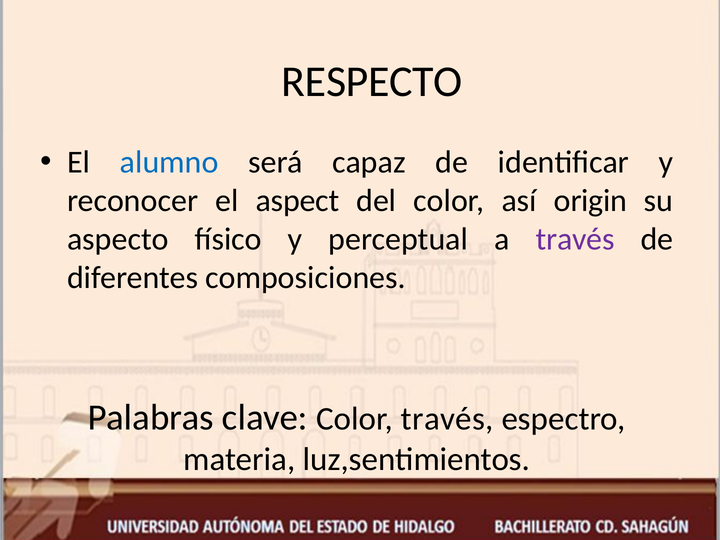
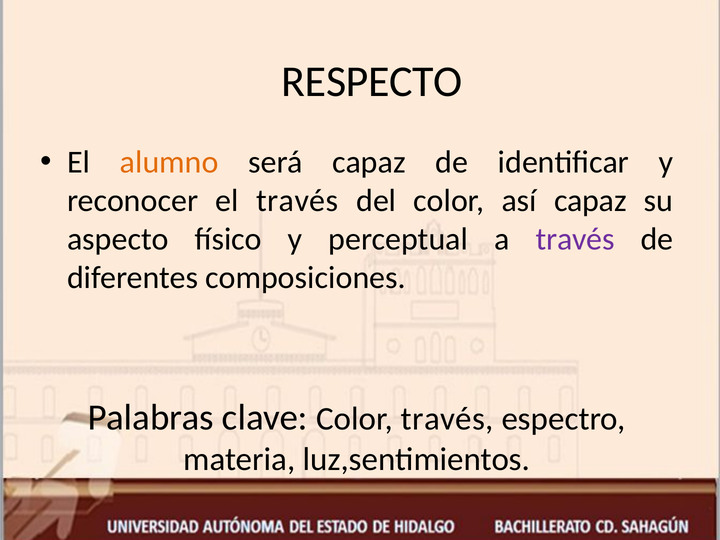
alumno colour: blue -> orange
el aspect: aspect -> través
así origin: origin -> capaz
